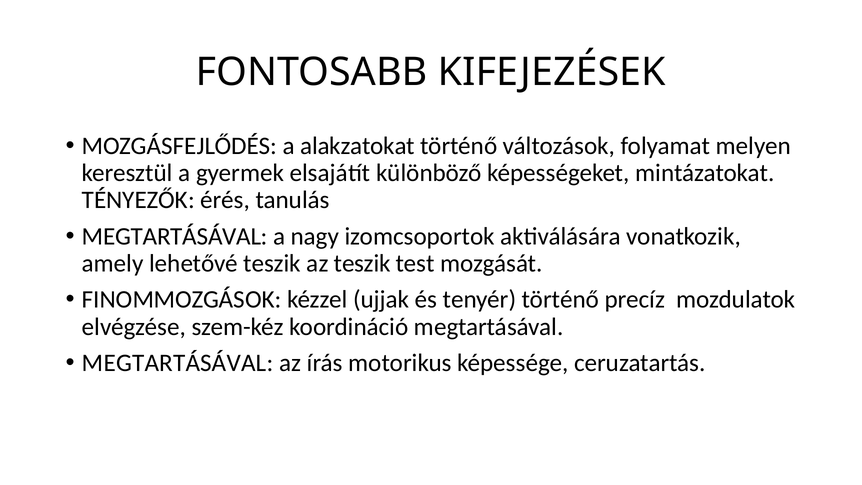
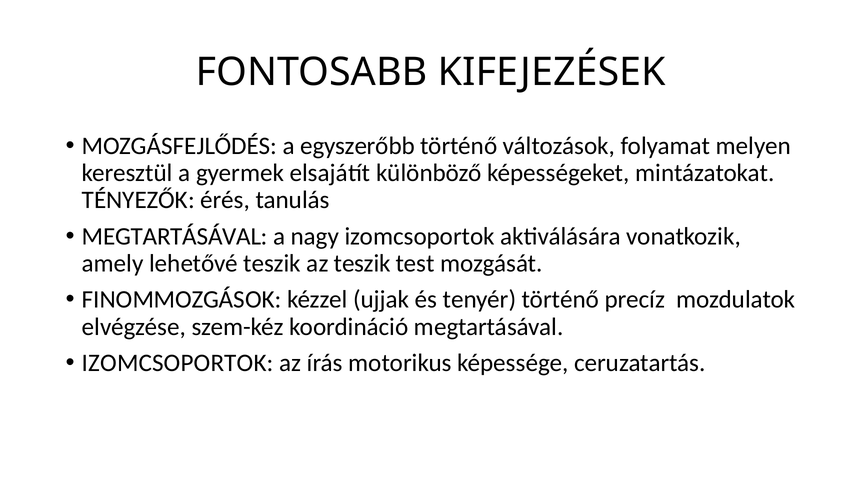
alakzatokat: alakzatokat -> egyszerőbb
MEGTARTÁSÁVAL at (178, 363): MEGTARTÁSÁVAL -> IZOMCSOPORTOK
